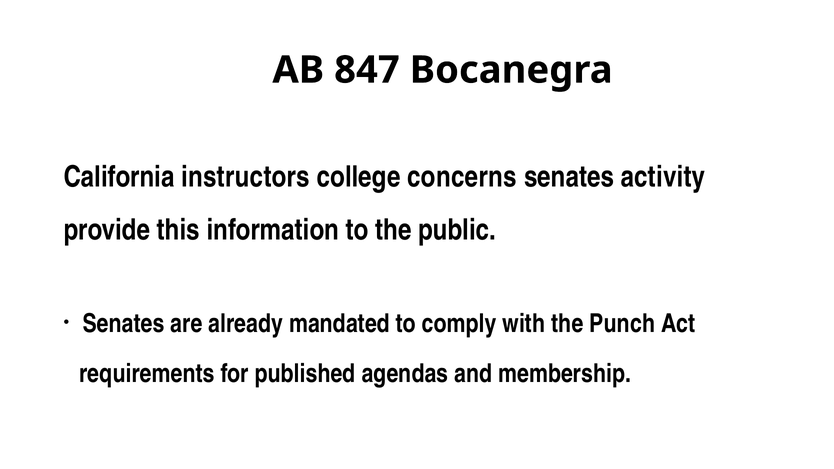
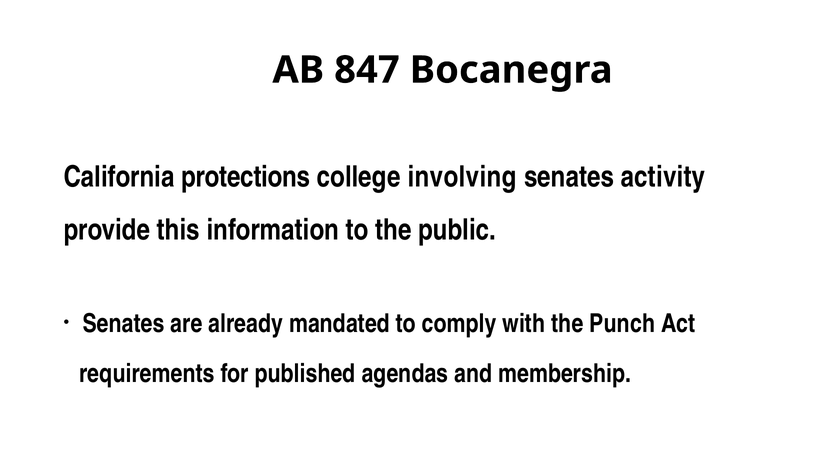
instructors: instructors -> protections
concerns: concerns -> involving
